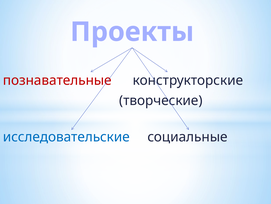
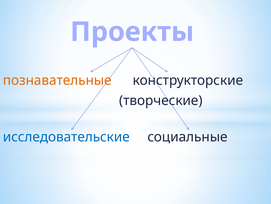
познавательные colour: red -> orange
